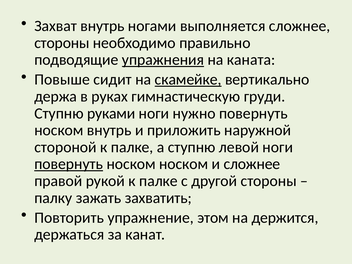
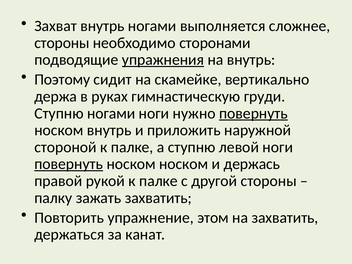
правильно: правильно -> сторонами
на каната: каната -> внутрь
Повыше: Повыше -> Поэтому
скамейке underline: present -> none
Ступню руками: руками -> ногами
повернуть at (253, 113) underline: none -> present
и сложнее: сложнее -> держась
на держится: держится -> захватить
